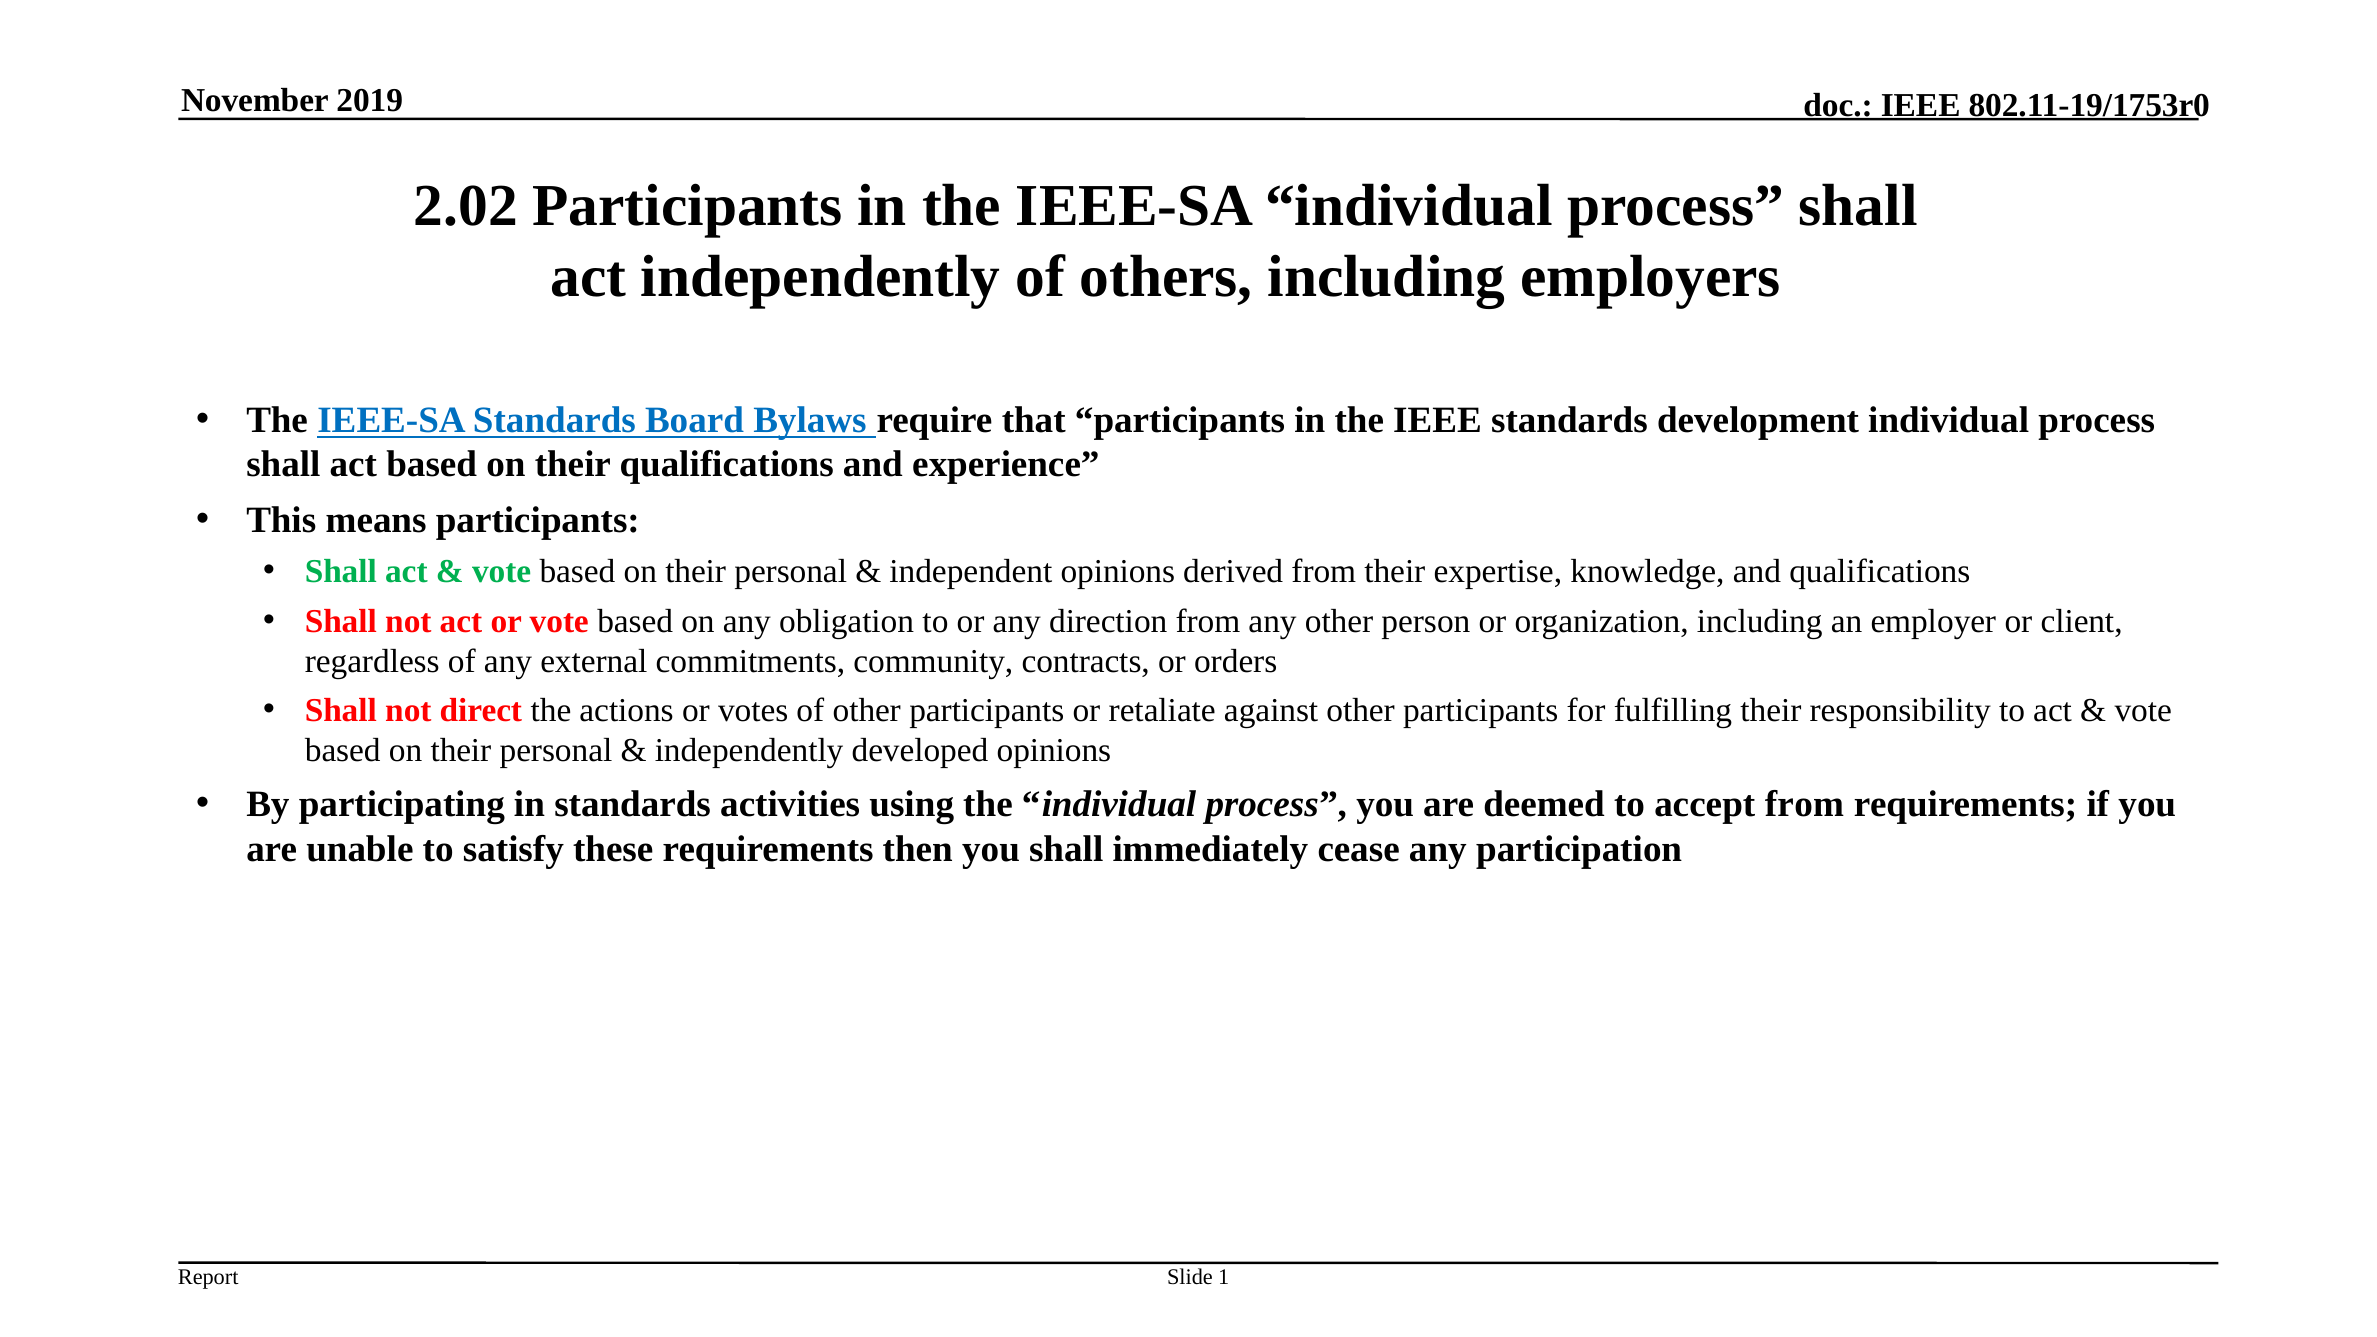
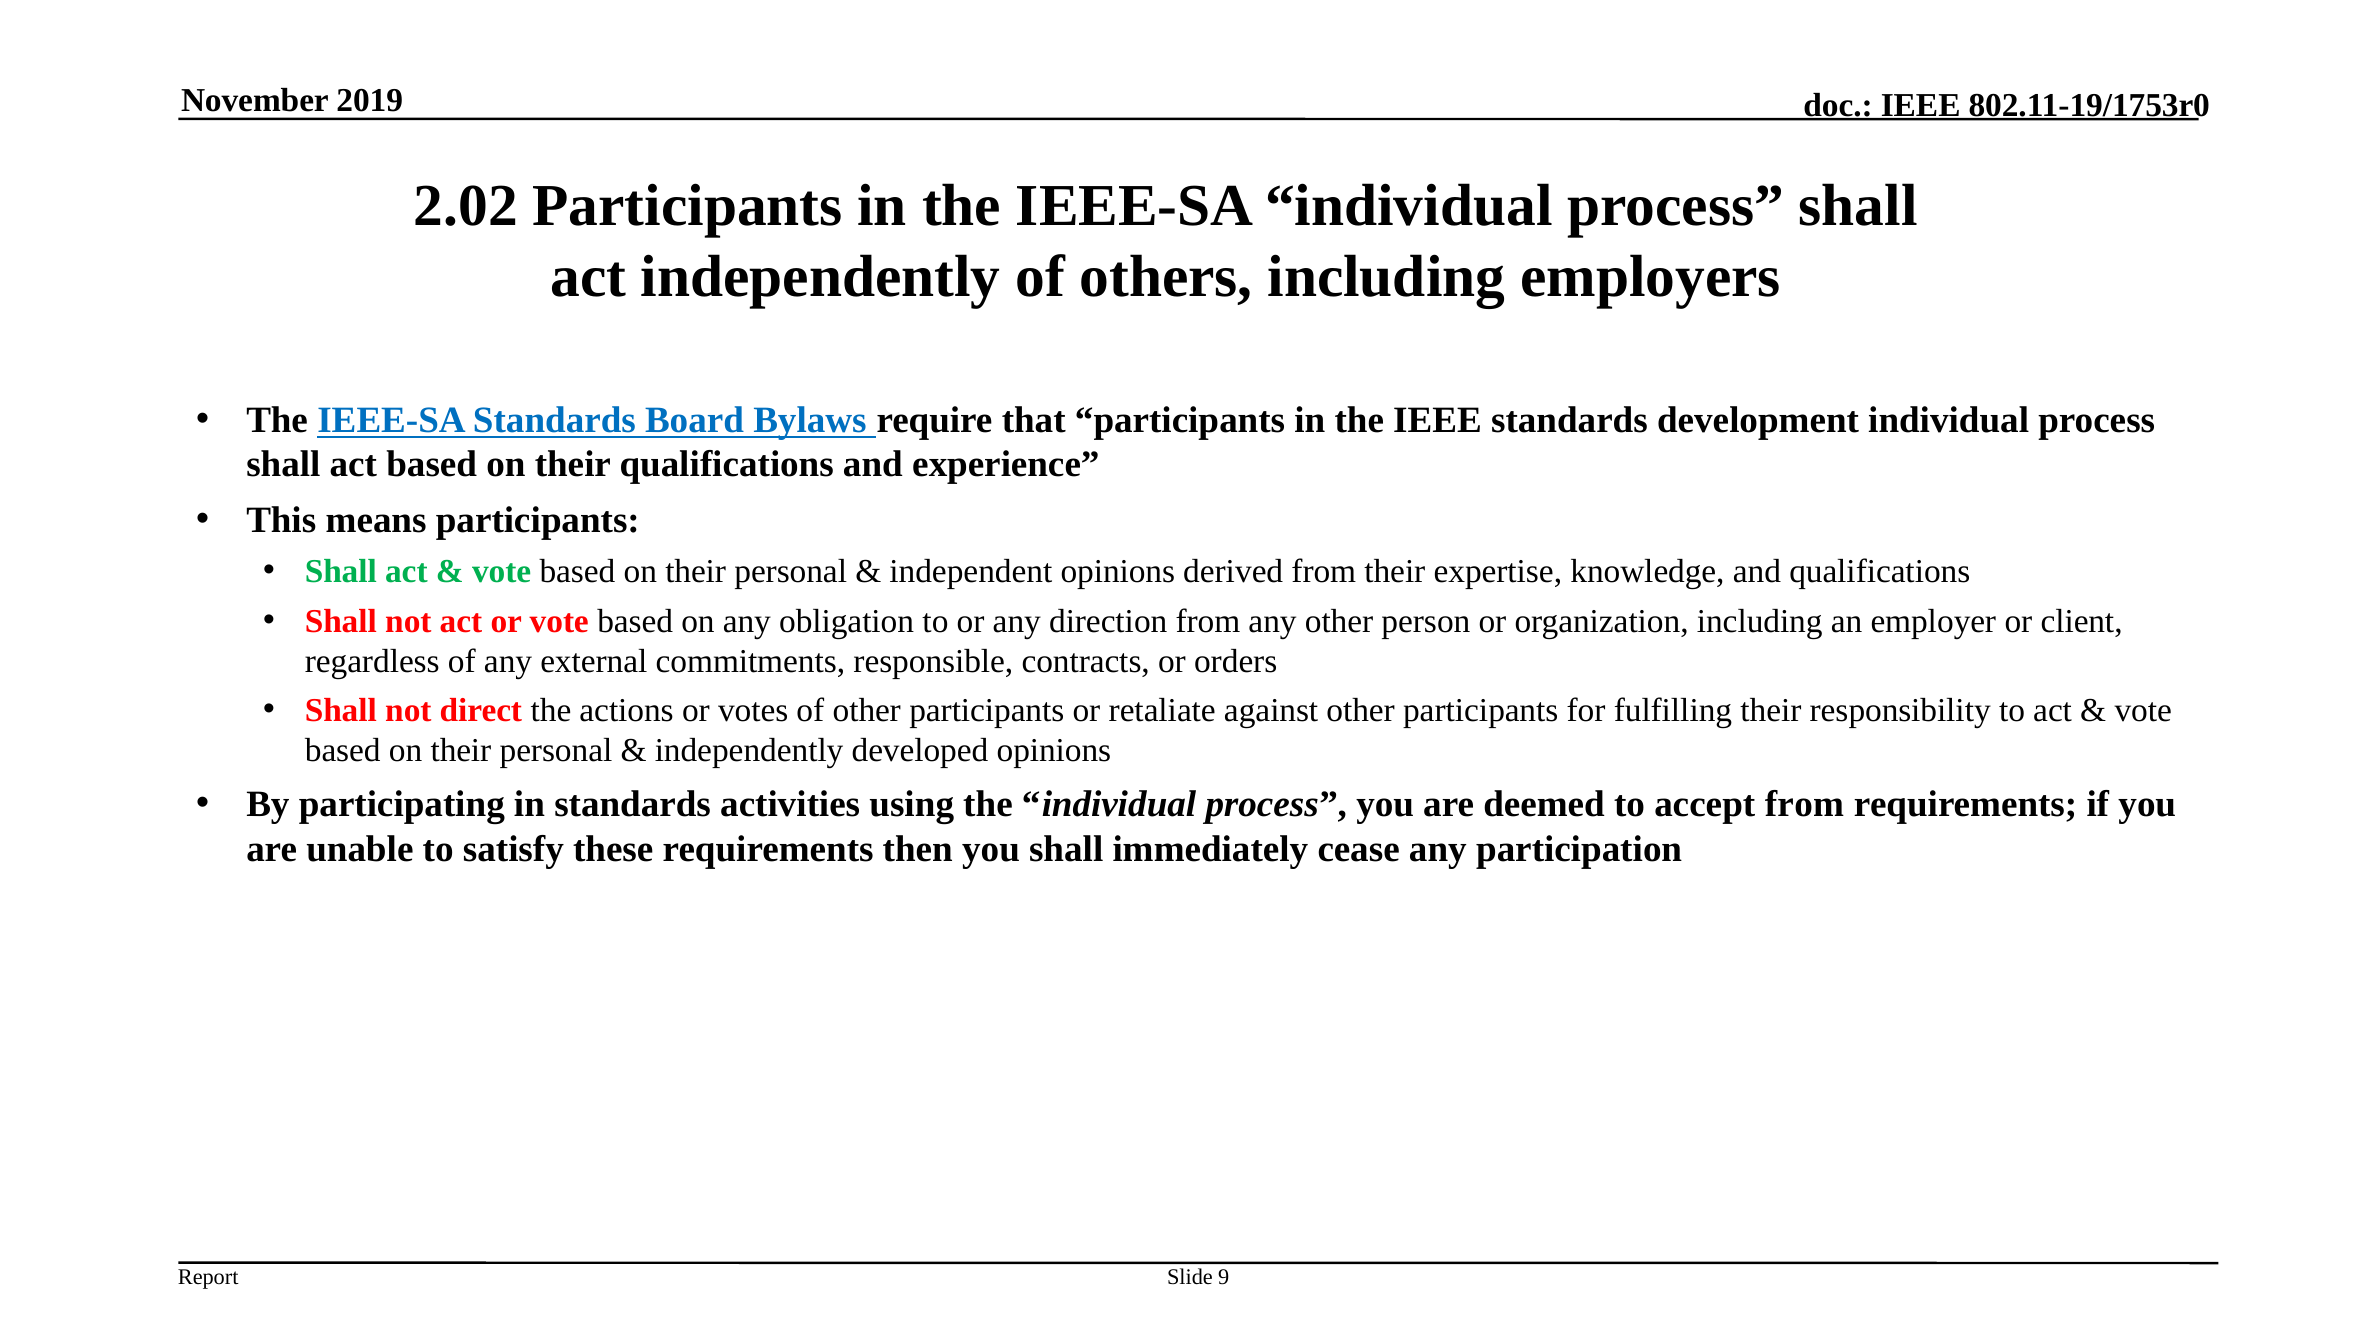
community: community -> responsible
1: 1 -> 9
